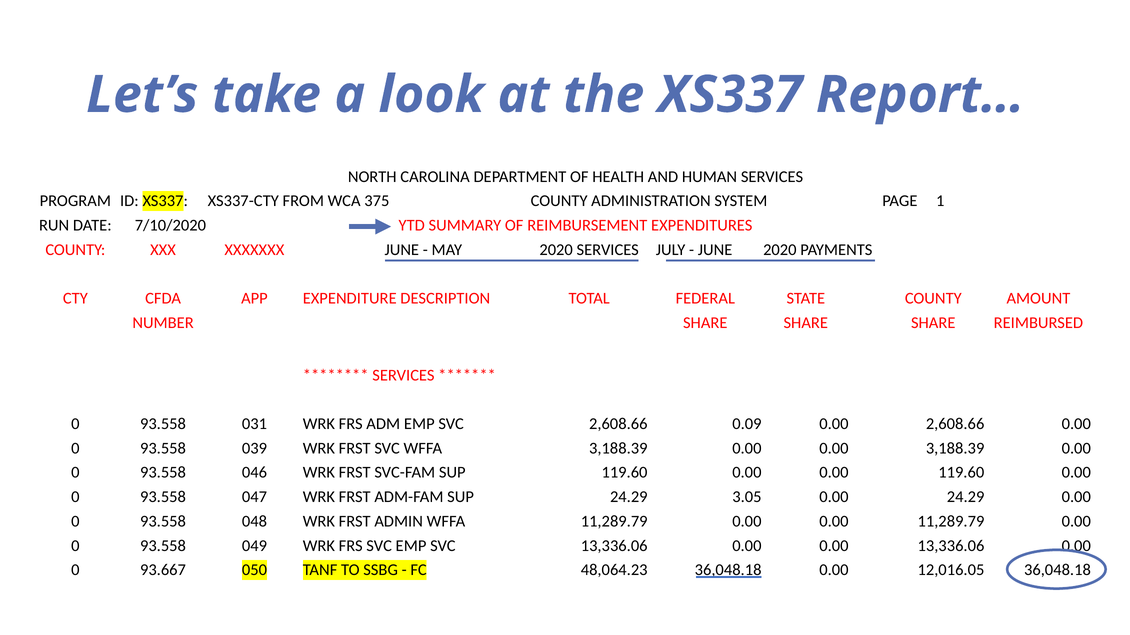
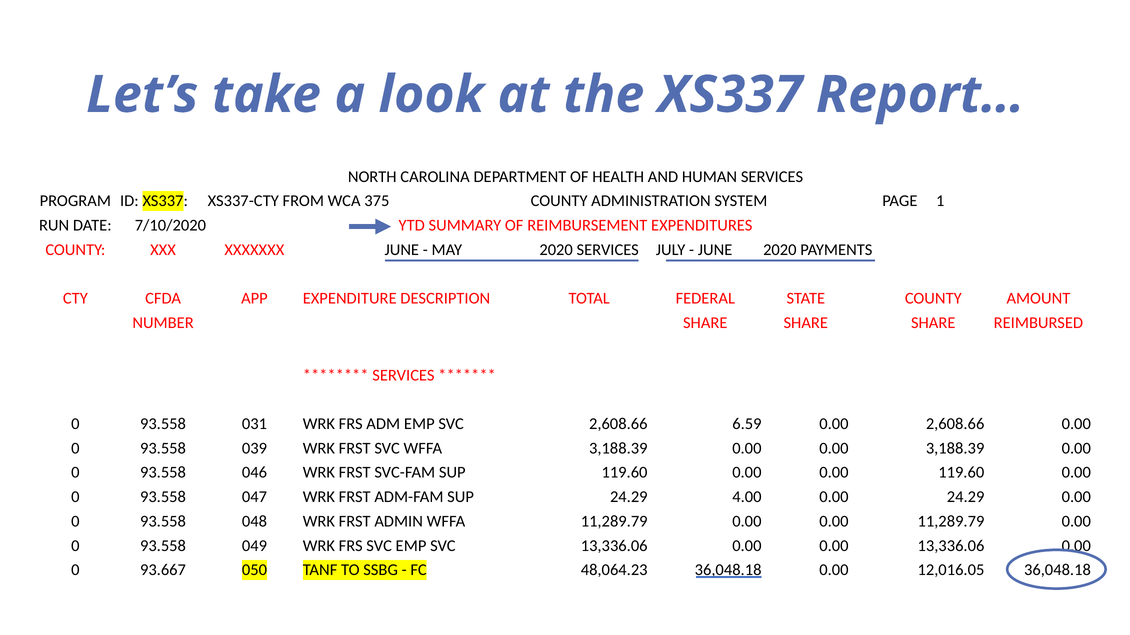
0.09: 0.09 -> 6.59
3.05: 3.05 -> 4.00
